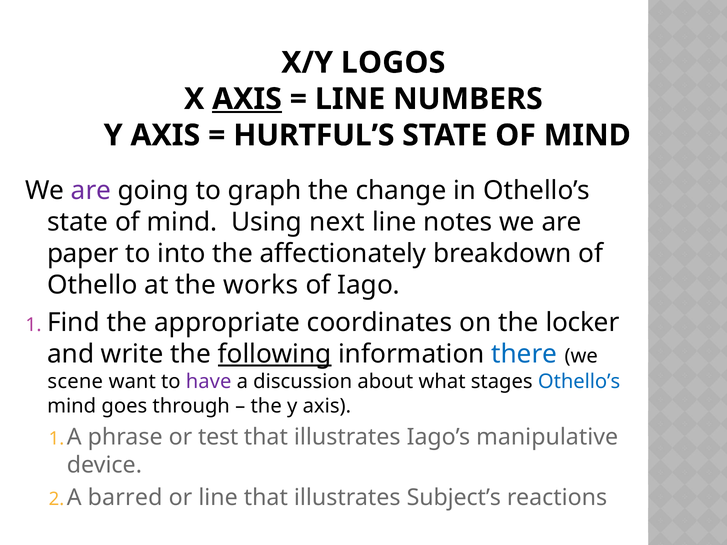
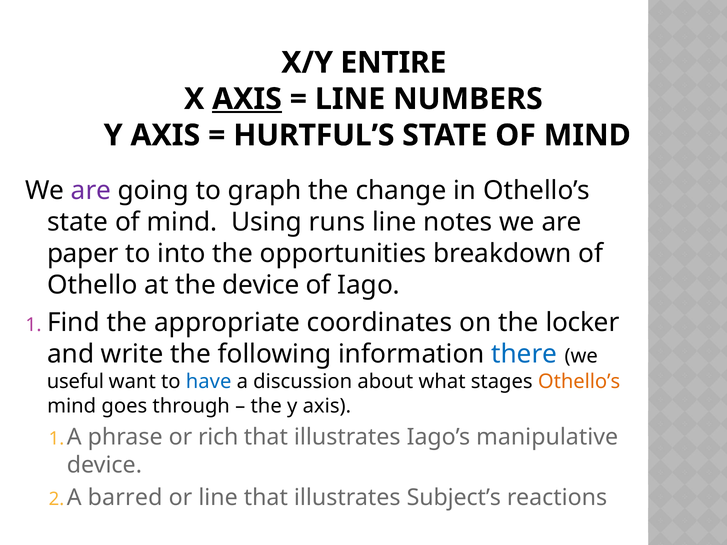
LOGOS: LOGOS -> ENTIRE
next: next -> runs
affectionately: affectionately -> opportunities
the works: works -> device
following underline: present -> none
scene: scene -> useful
have colour: purple -> blue
Othello’s at (579, 382) colour: blue -> orange
test: test -> rich
